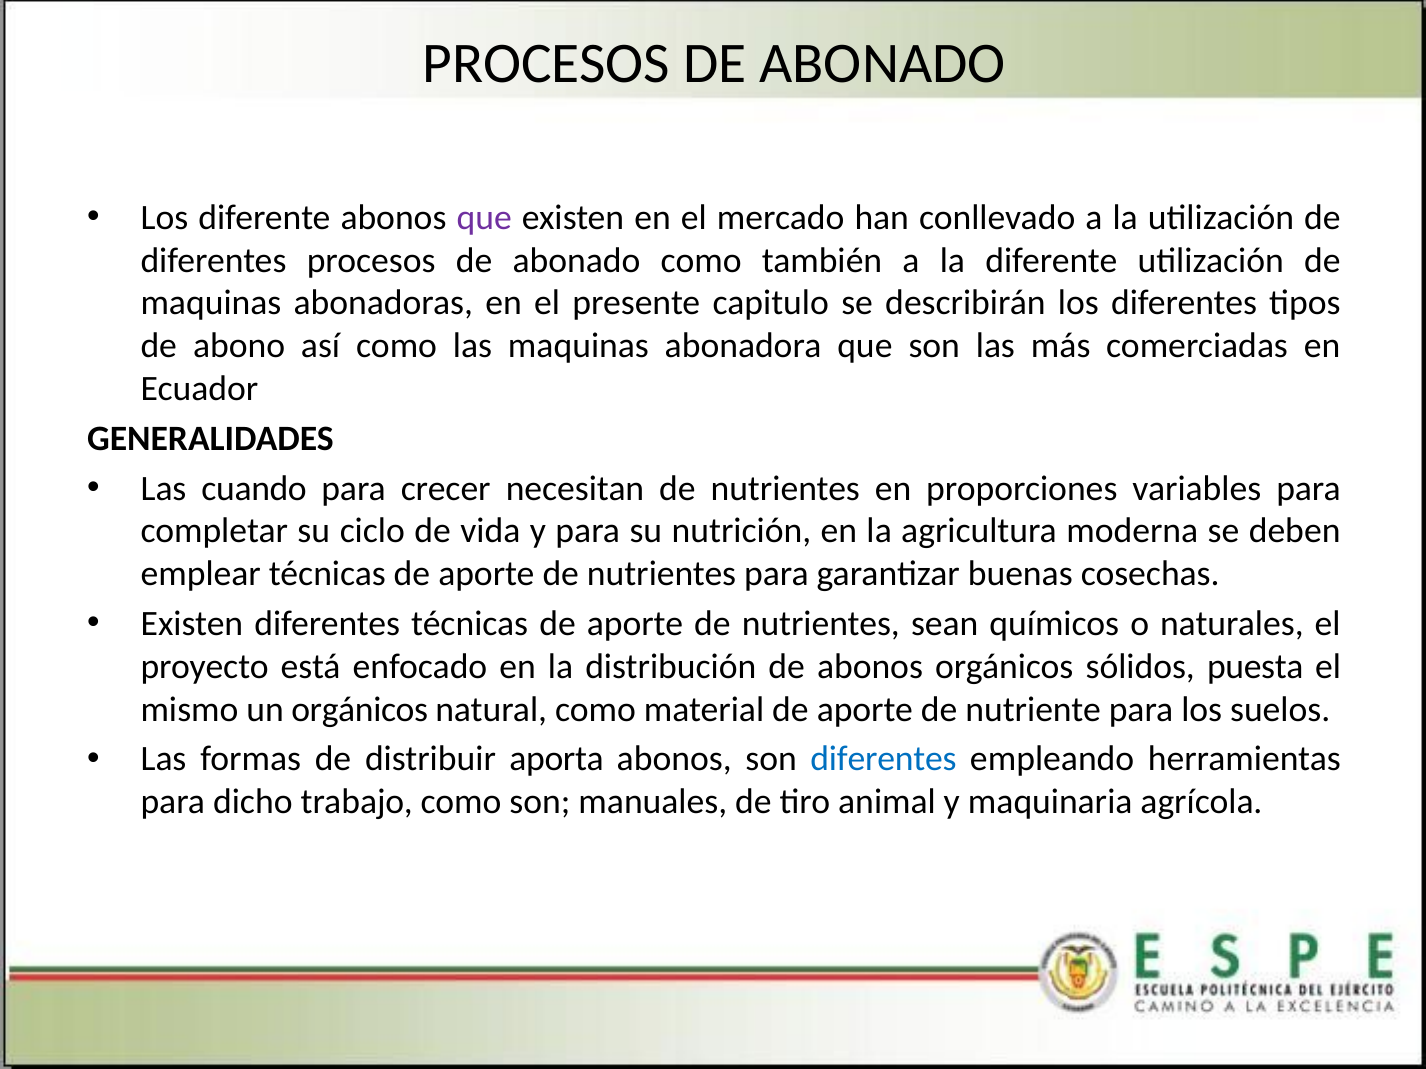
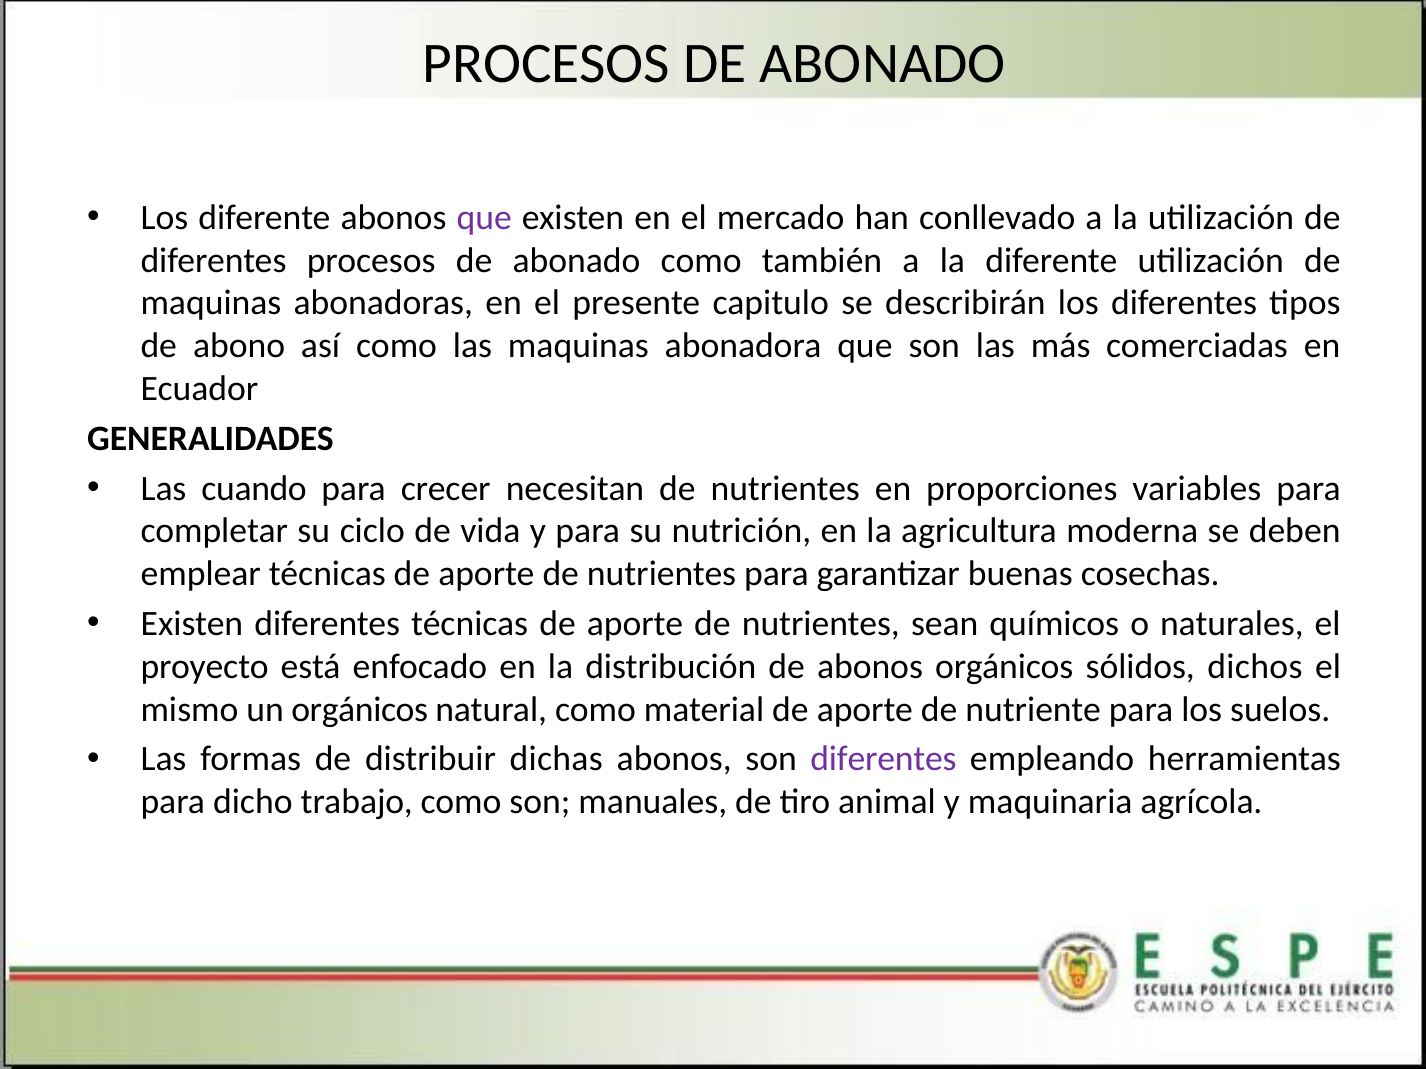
puesta: puesta -> dichos
aporta: aporta -> dichas
diferentes at (883, 760) colour: blue -> purple
